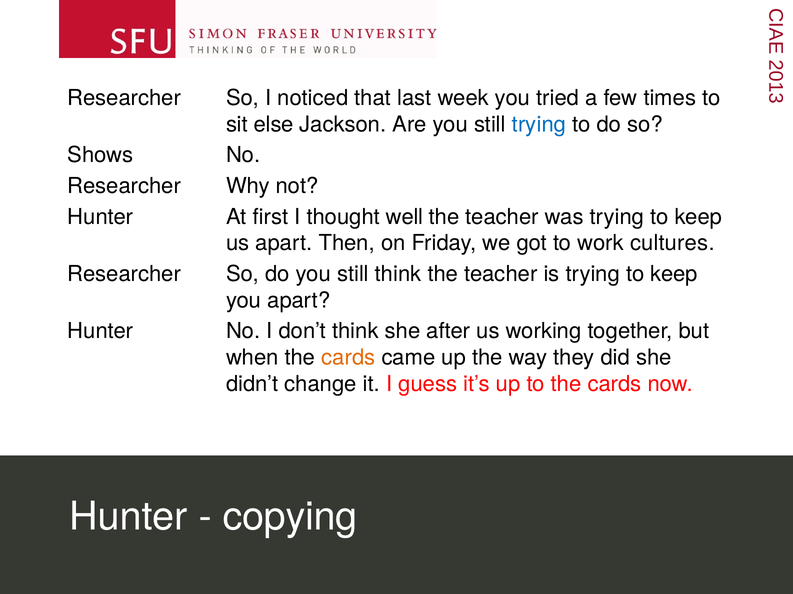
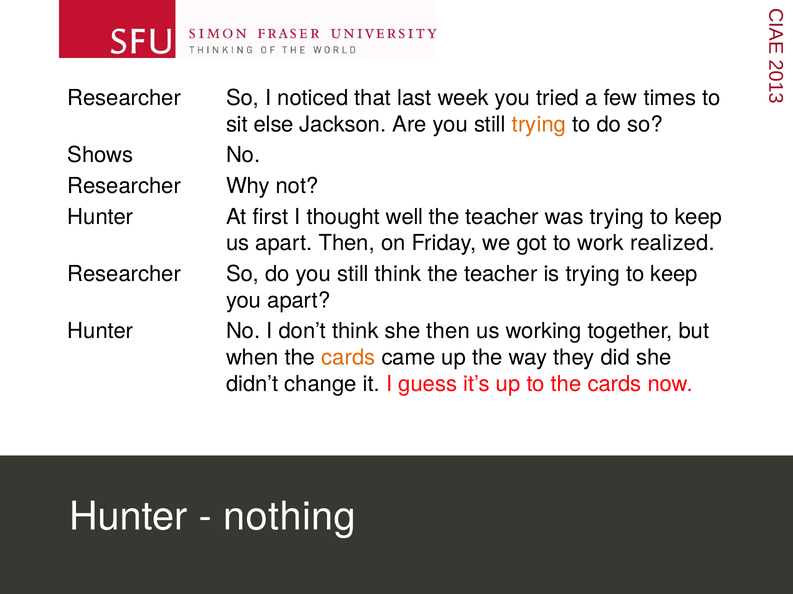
trying at (539, 124) colour: blue -> orange
cultures: cultures -> realized
she after: after -> then
copying: copying -> nothing
